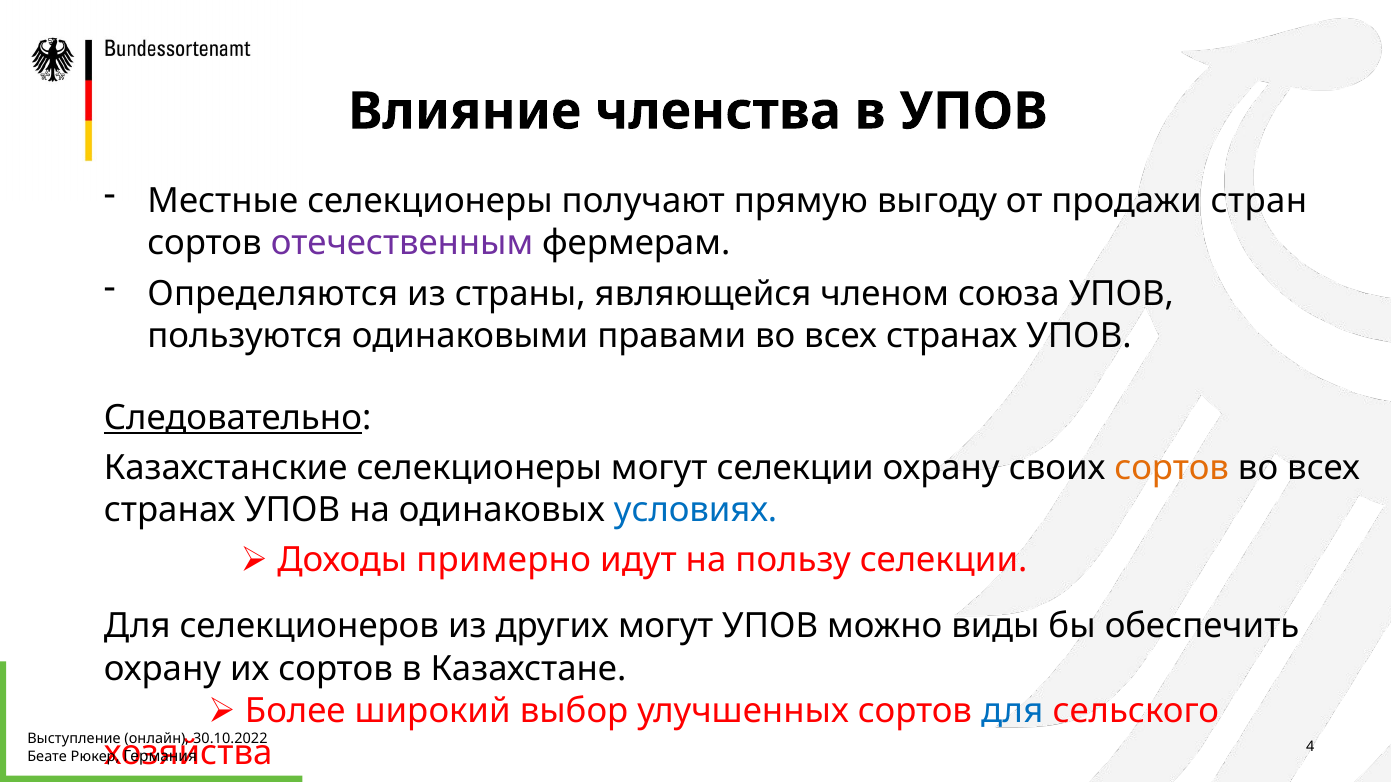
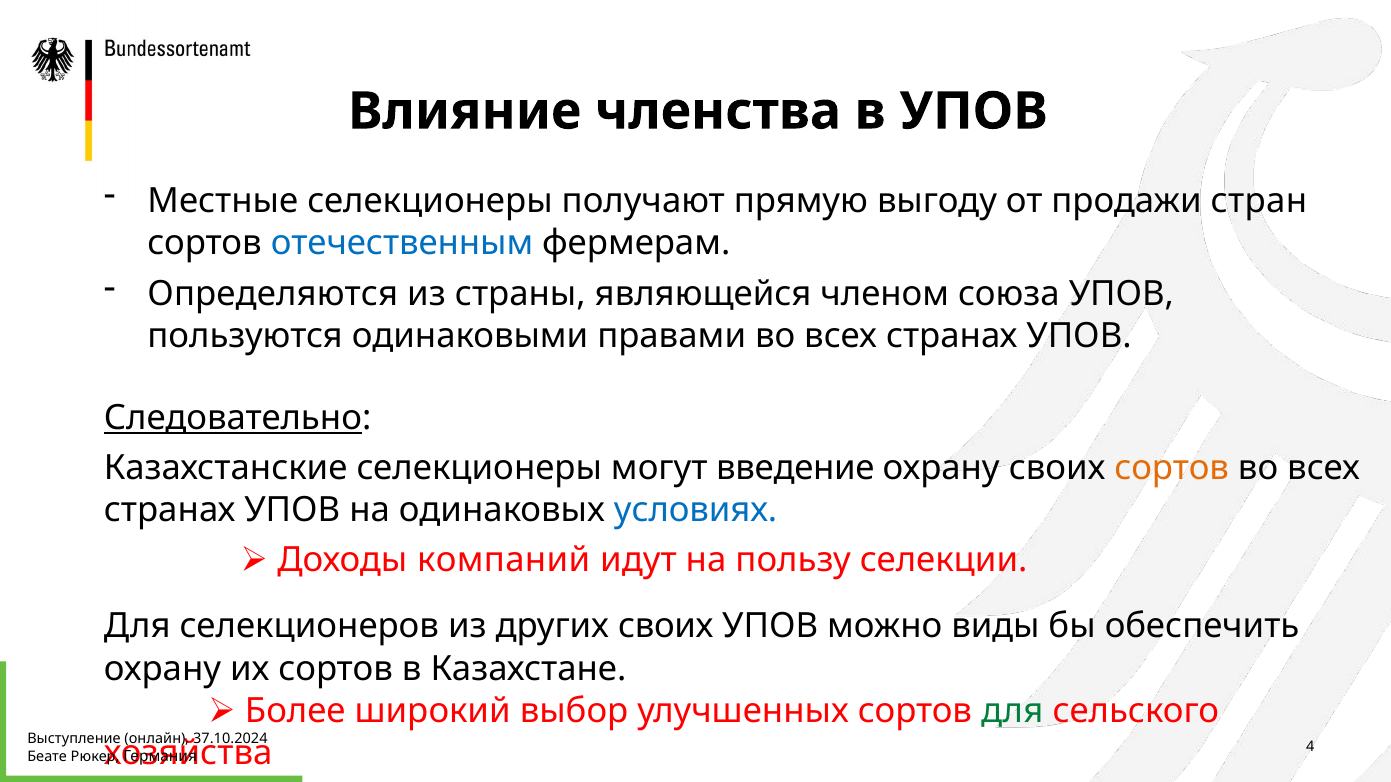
отечественным colour: purple -> blue
могут селекции: селекции -> введение
примерно: примерно -> компаний
других могут: могут -> своих
для at (1012, 711) colour: blue -> green
30.10.2022: 30.10.2022 -> 37.10.2024
